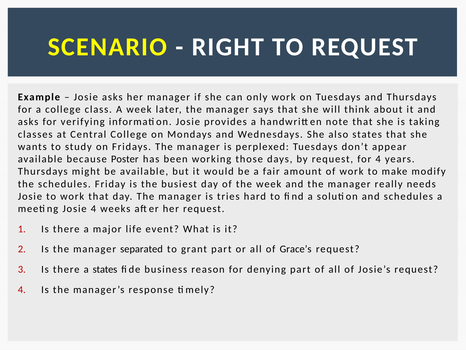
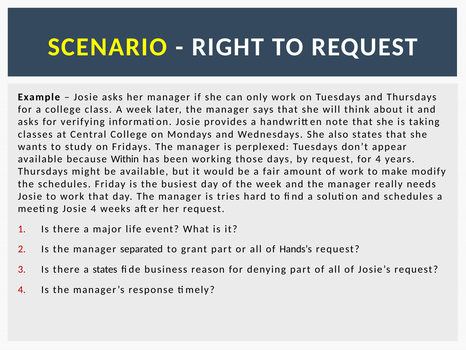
Poster: Poster -> Within
Grace’s: Grace’s -> Hands’s
